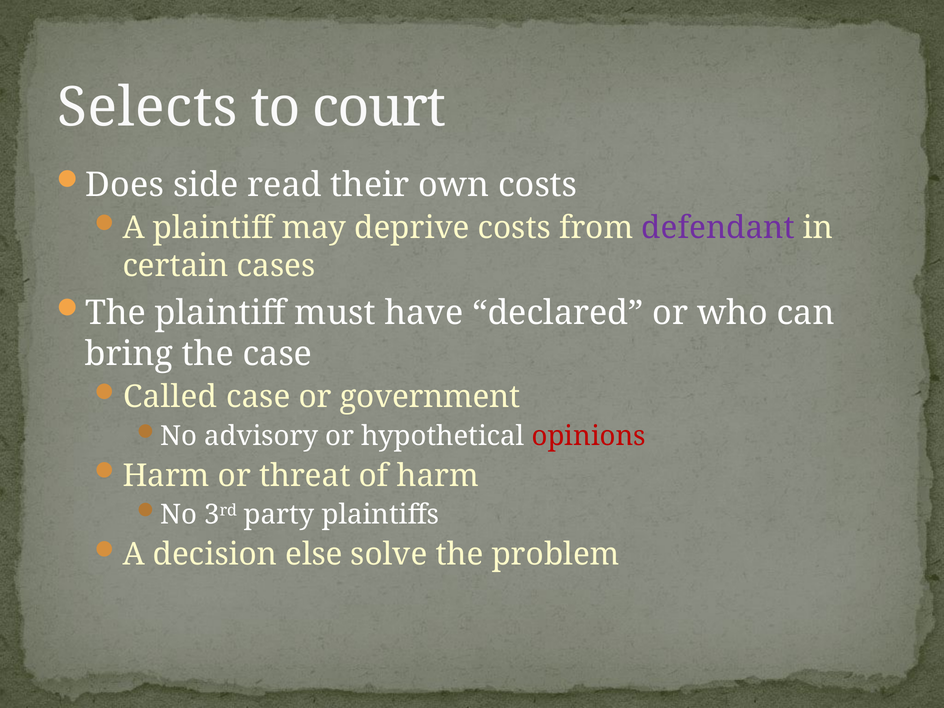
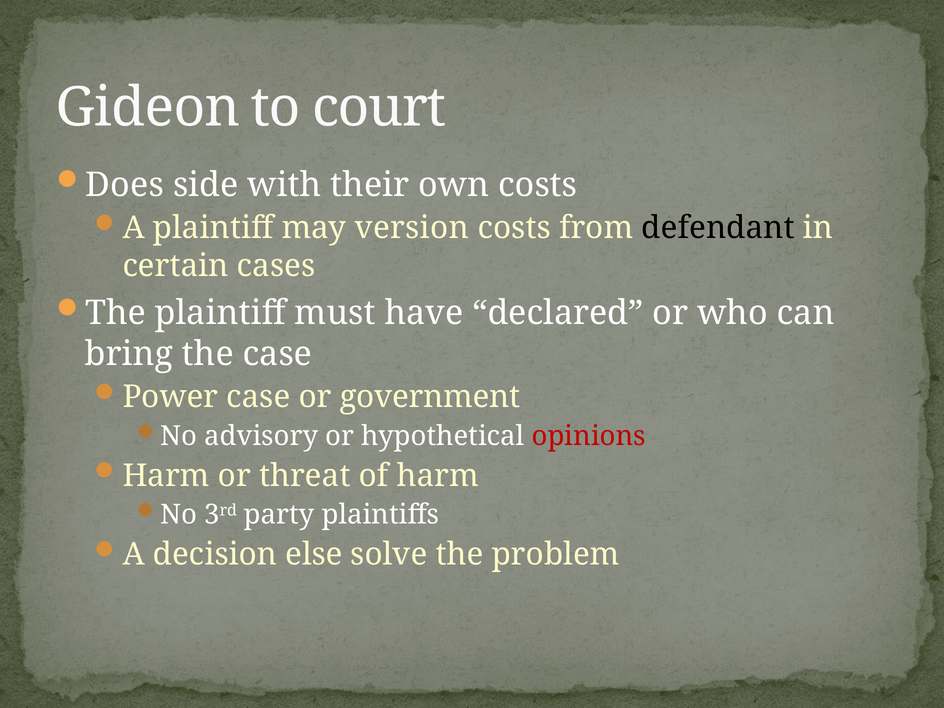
Selects: Selects -> Gideon
read: read -> with
deprive: deprive -> version
defendant colour: purple -> black
Called: Called -> Power
